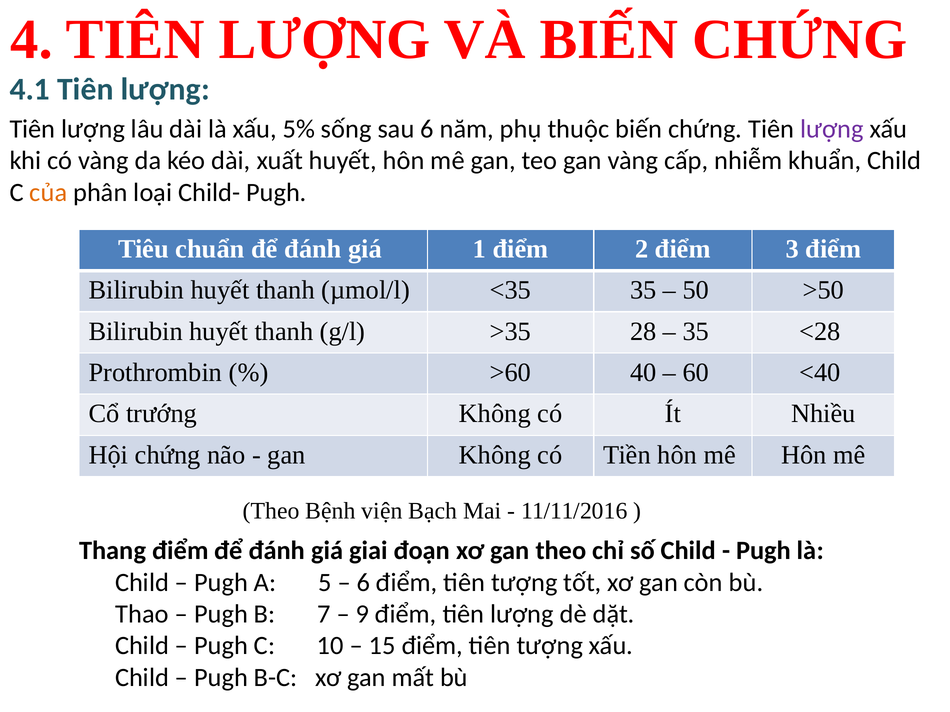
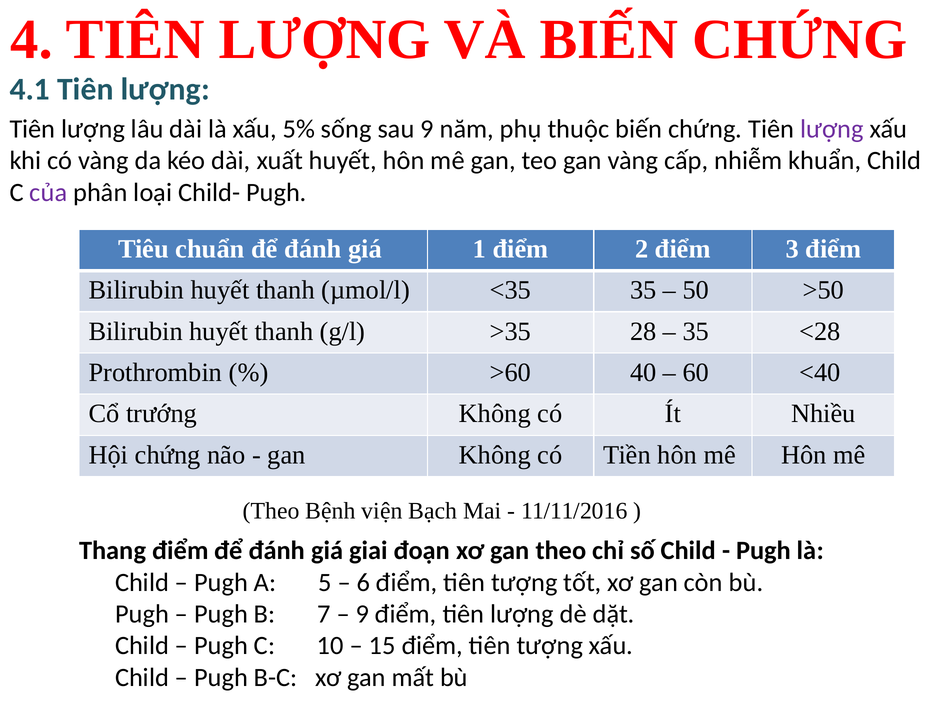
sau 6: 6 -> 9
của colour: orange -> purple
Thao at (142, 614): Thao -> Pugh
